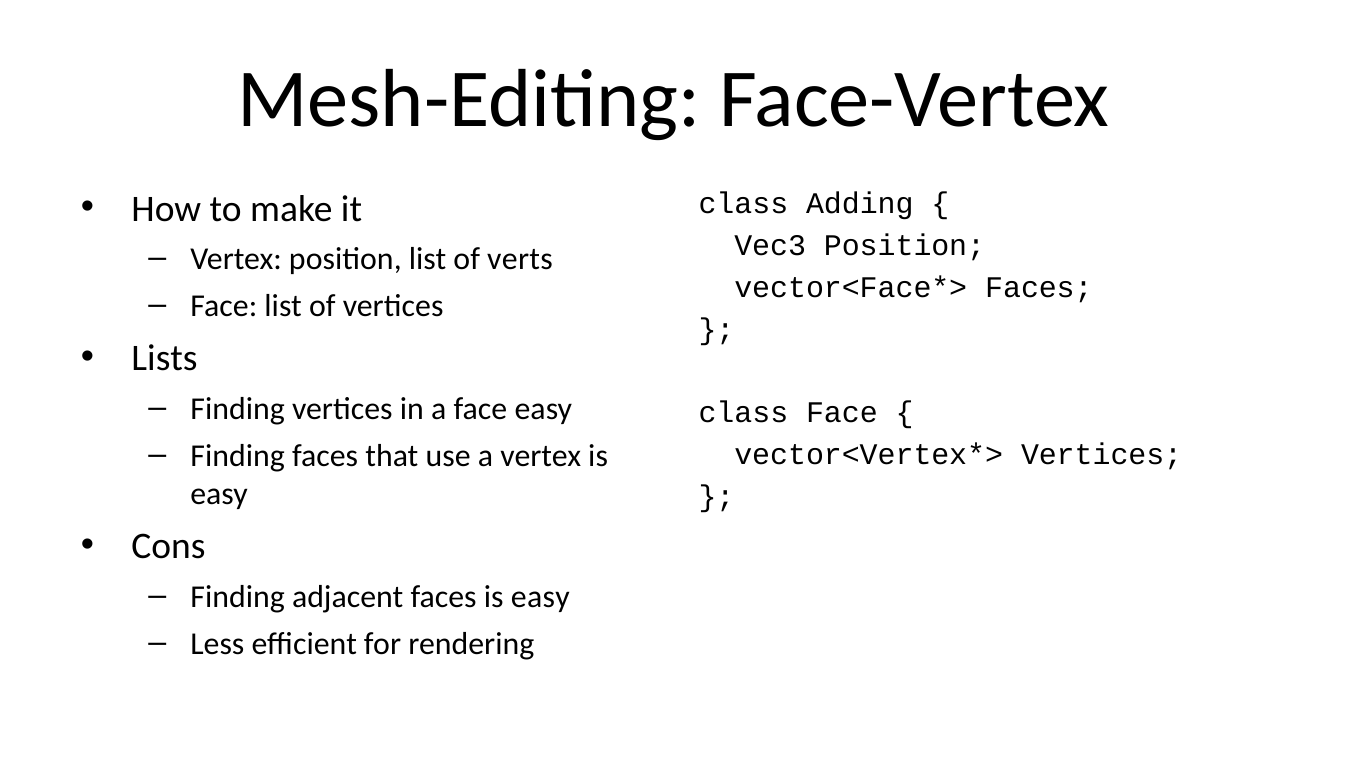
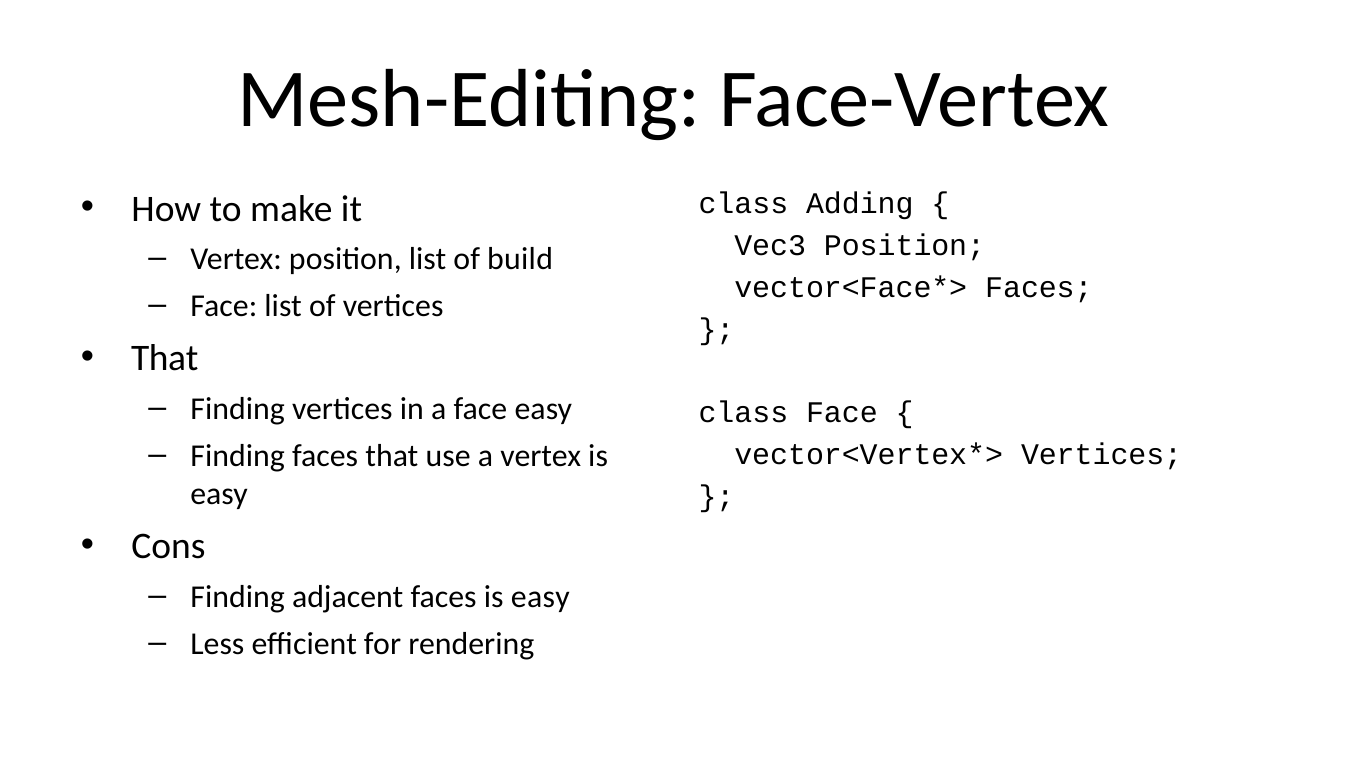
verts: verts -> build
Lists at (165, 359): Lists -> That
